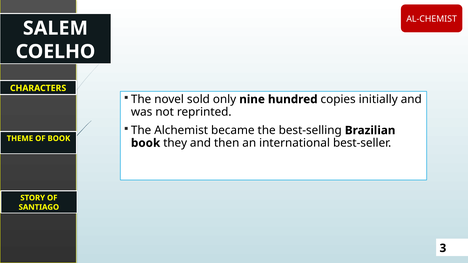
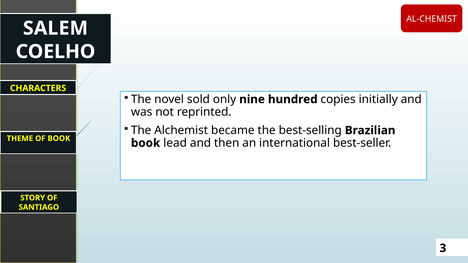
they: they -> lead
